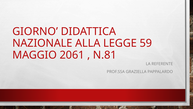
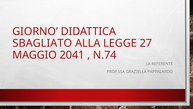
NAZIONALE: NAZIONALE -> SBAGLIATO
59: 59 -> 27
2061: 2061 -> 2041
N.81: N.81 -> N.74
